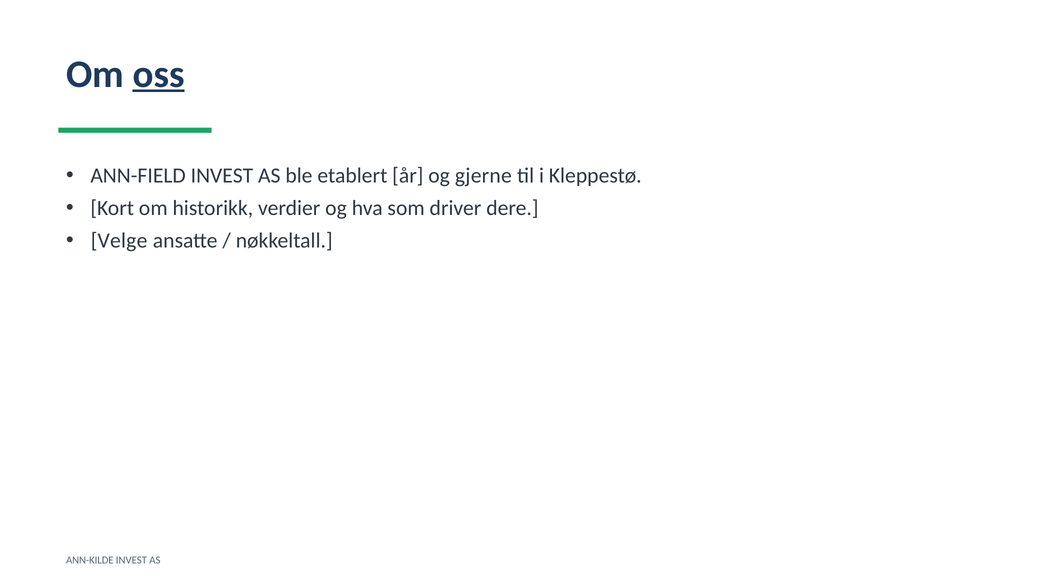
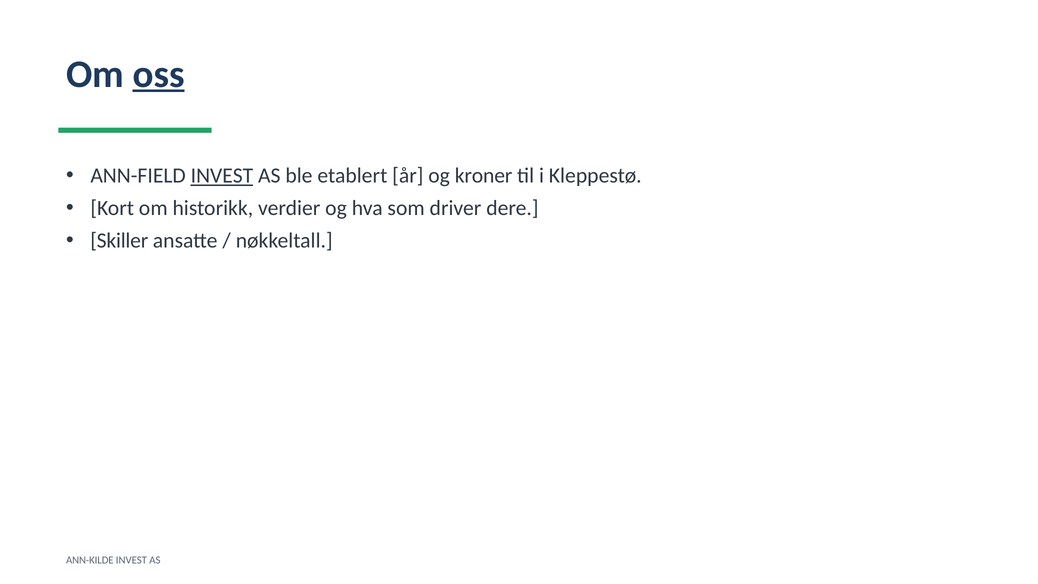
INVEST at (222, 176) underline: none -> present
gjerne: gjerne -> kroner
Velge: Velge -> Skiller
